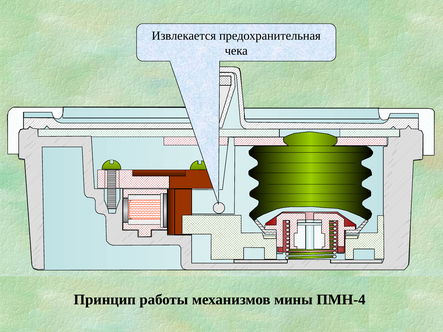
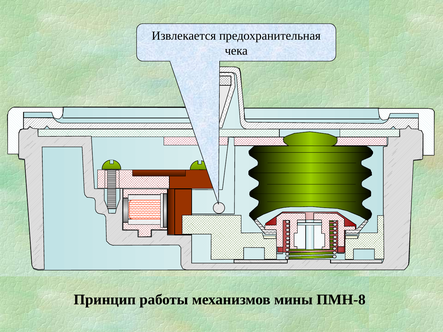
ПМН-4: ПМН-4 -> ПМН-8
